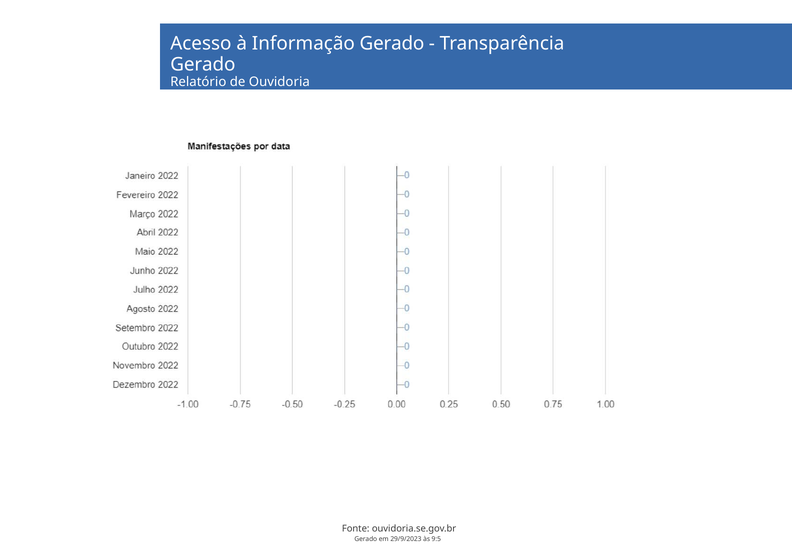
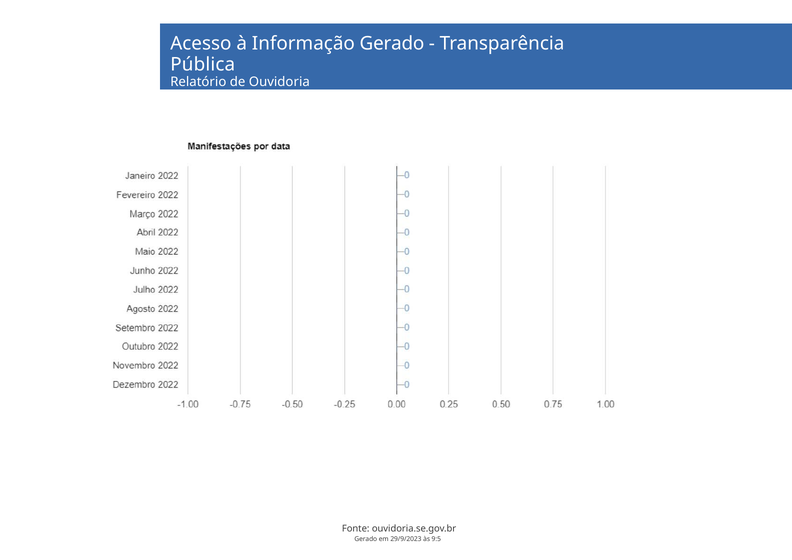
Gerado at (203, 65): Gerado -> Pública
